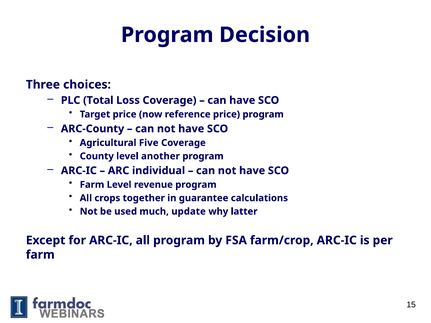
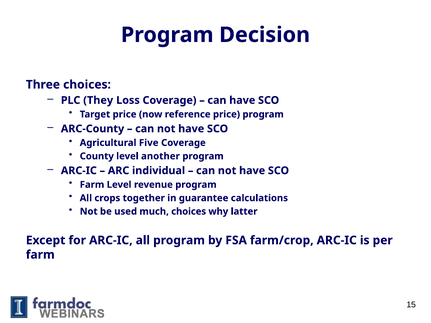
Total: Total -> They
much update: update -> choices
